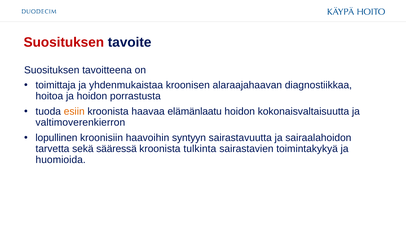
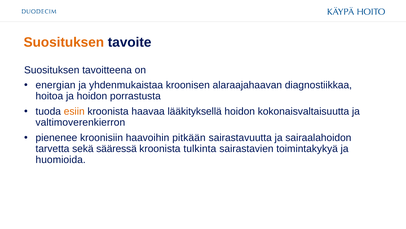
Suosituksen at (64, 42) colour: red -> orange
toimittaja: toimittaja -> energian
elämänlaatu: elämänlaatu -> lääkityksellä
lopullinen: lopullinen -> pienenee
syntyyn: syntyyn -> pitkään
